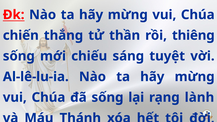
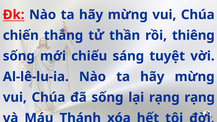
rạng lành: lành -> rạng
